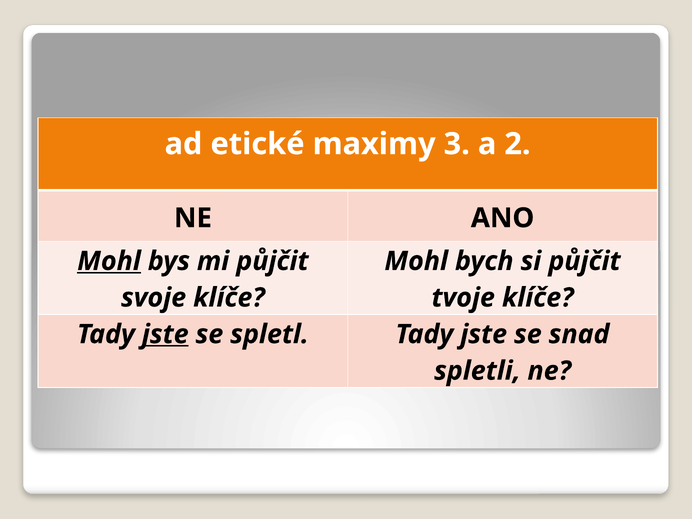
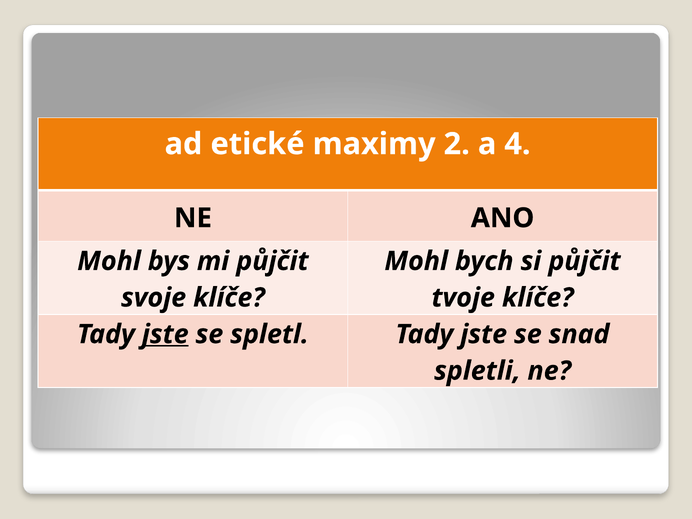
3: 3 -> 2
2: 2 -> 4
Mohl at (109, 261) underline: present -> none
